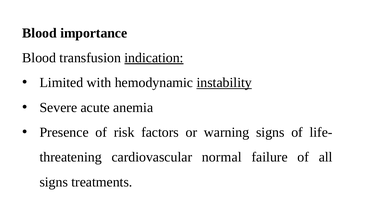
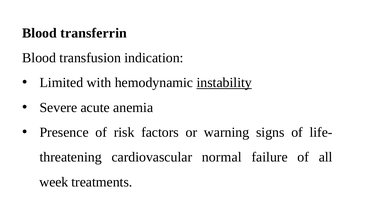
importance: importance -> transferrin
indication underline: present -> none
signs at (54, 182): signs -> week
